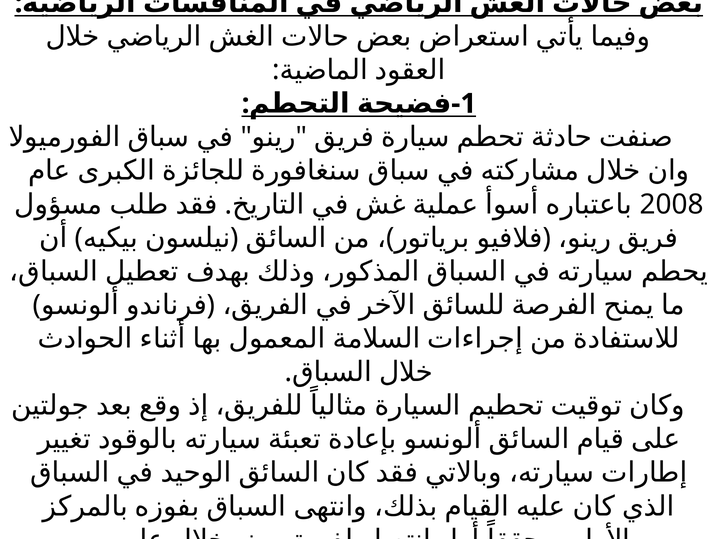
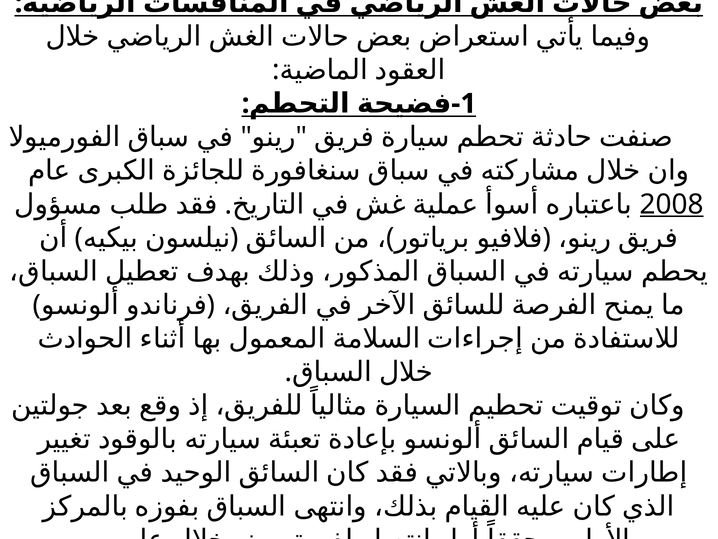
2008 underline: none -> present
